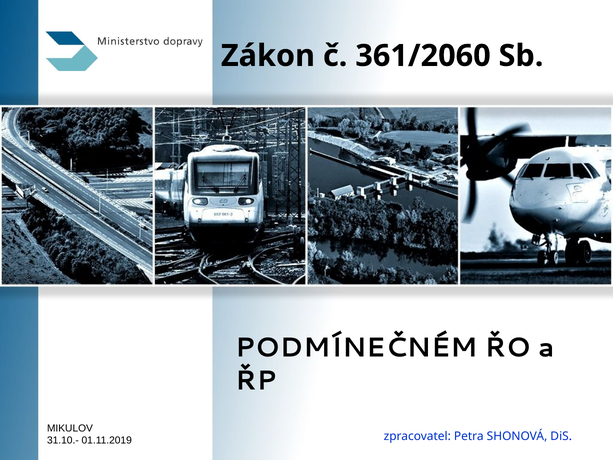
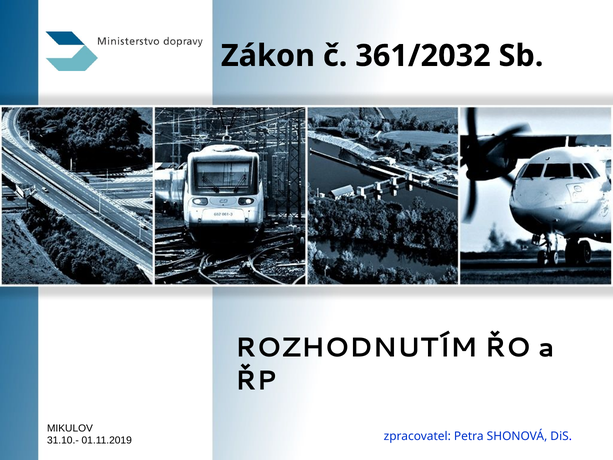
361/2060: 361/2060 -> 361/2032
PODMÍNEČNÉM: PODMÍNEČNÉM -> ROZHODNUTÍM
